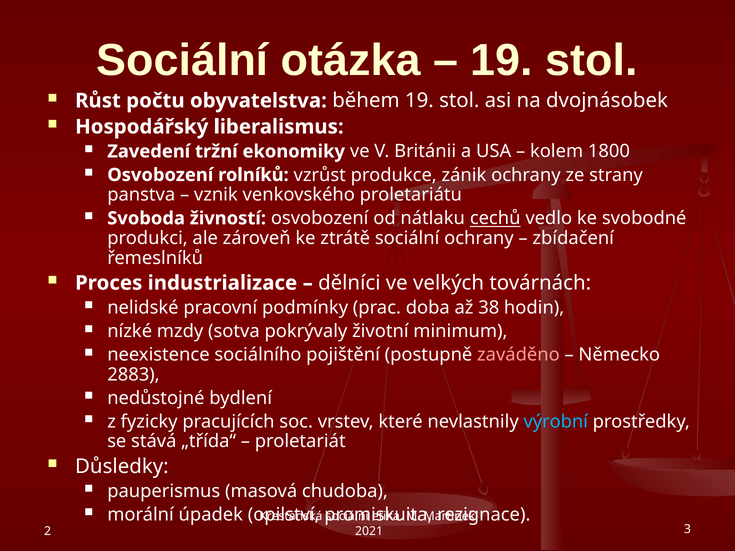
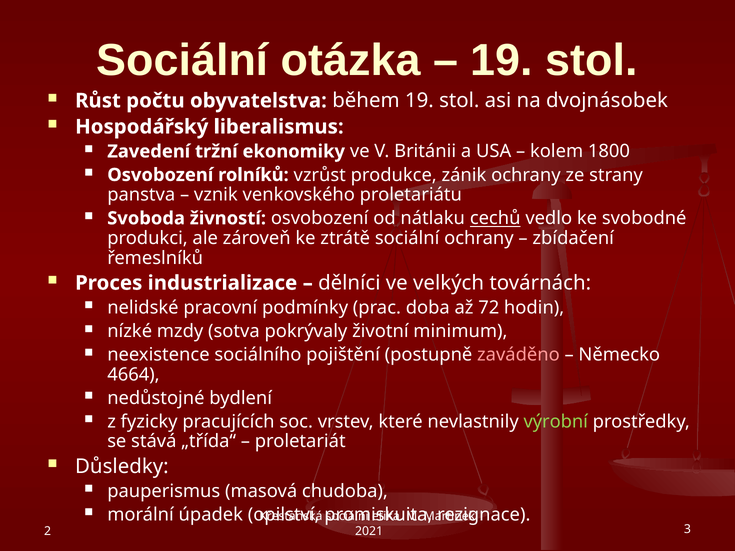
38: 38 -> 72
2883: 2883 -> 4664
výrobní colour: light blue -> light green
